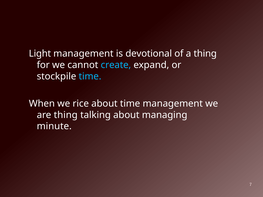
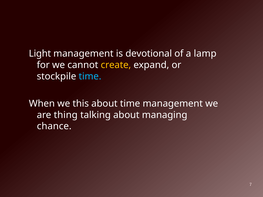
a thing: thing -> lamp
create colour: light blue -> yellow
rice: rice -> this
minute: minute -> chance
